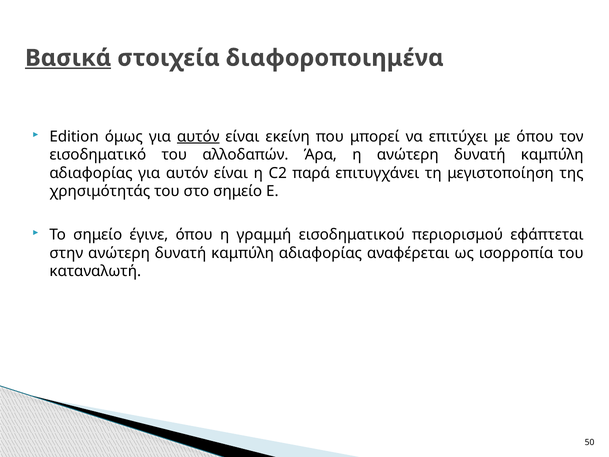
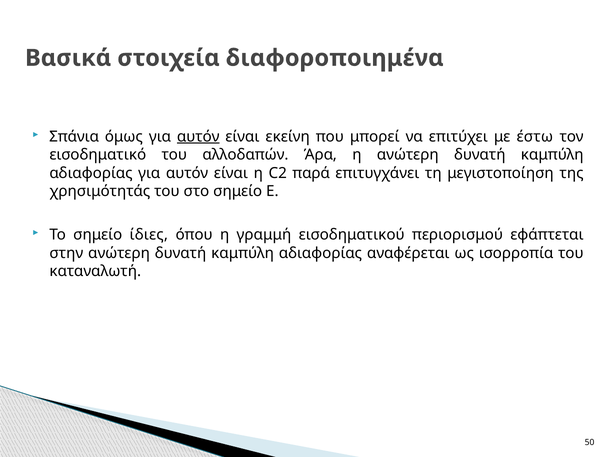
Βασικά underline: present -> none
Edition: Edition -> Σπάνια
με όπου: όπου -> έστω
έγινε: έγινε -> ίδιες
